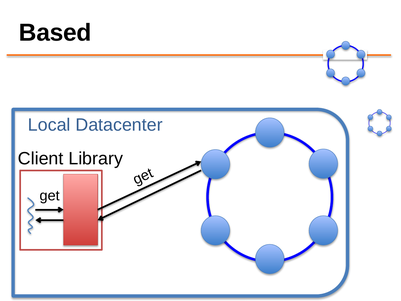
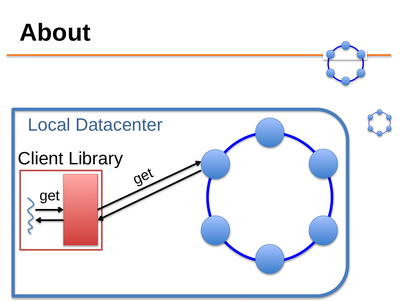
Based: Based -> About
